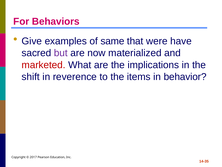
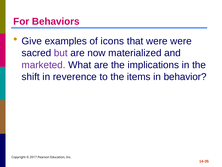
same: same -> icons
were have: have -> were
marketed colour: red -> purple
